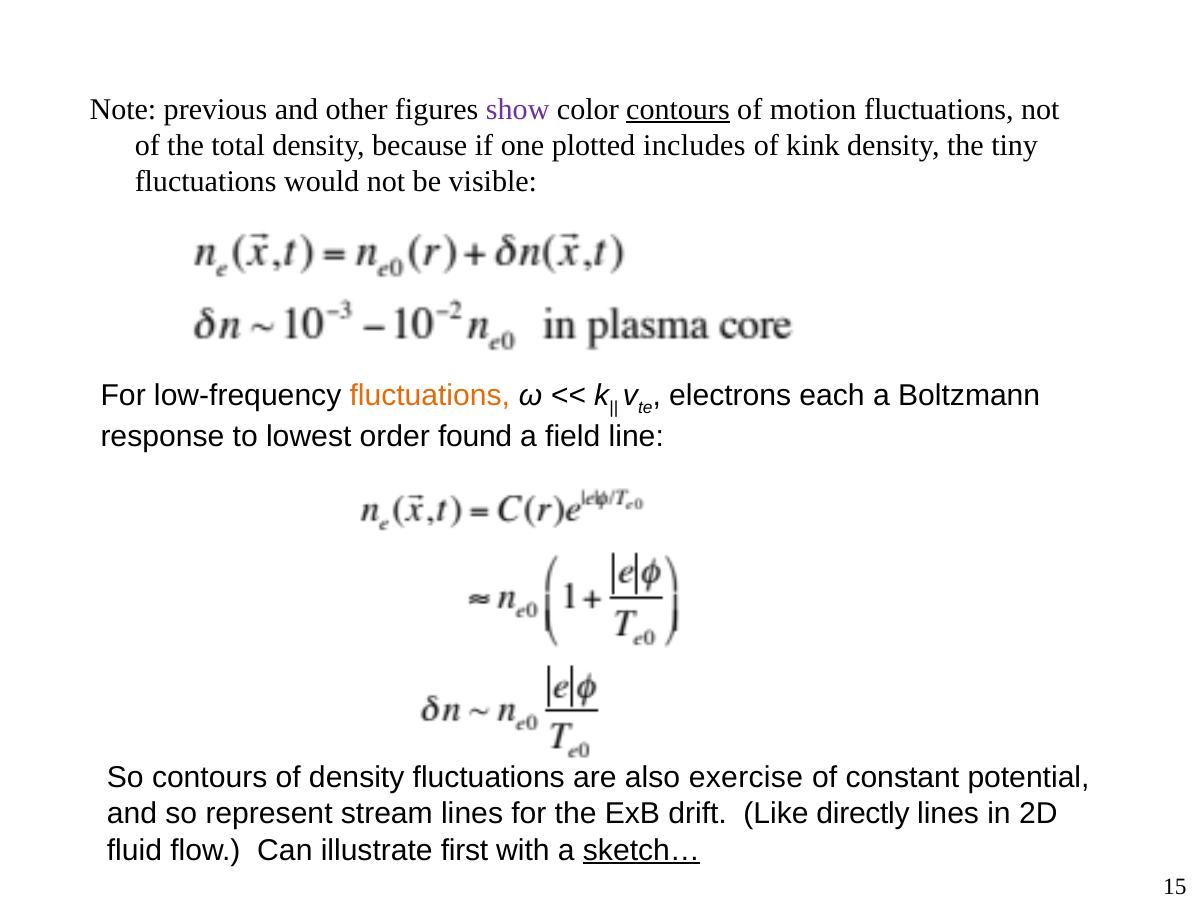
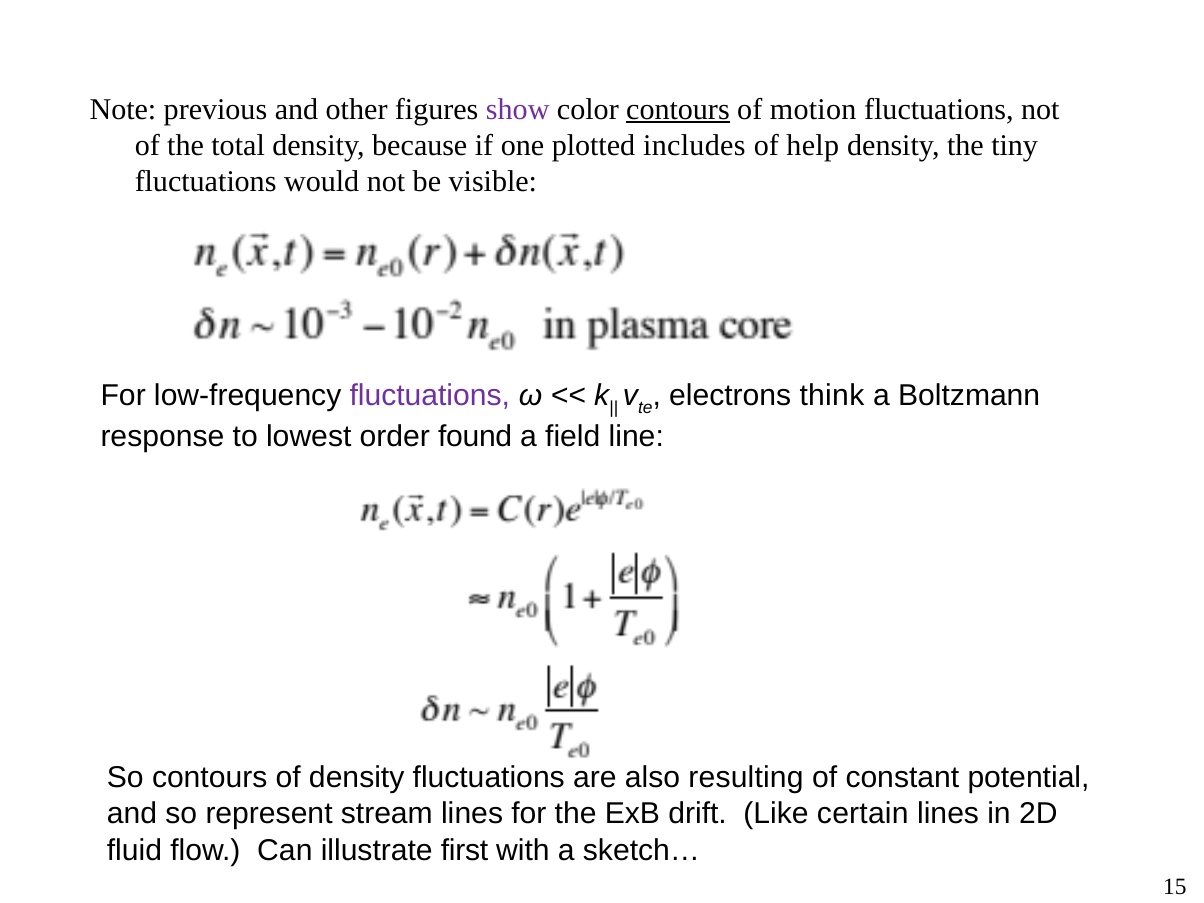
kink: kink -> help
fluctuations at (430, 396) colour: orange -> purple
each: each -> think
exercise: exercise -> resulting
directly: directly -> certain
sketch… underline: present -> none
